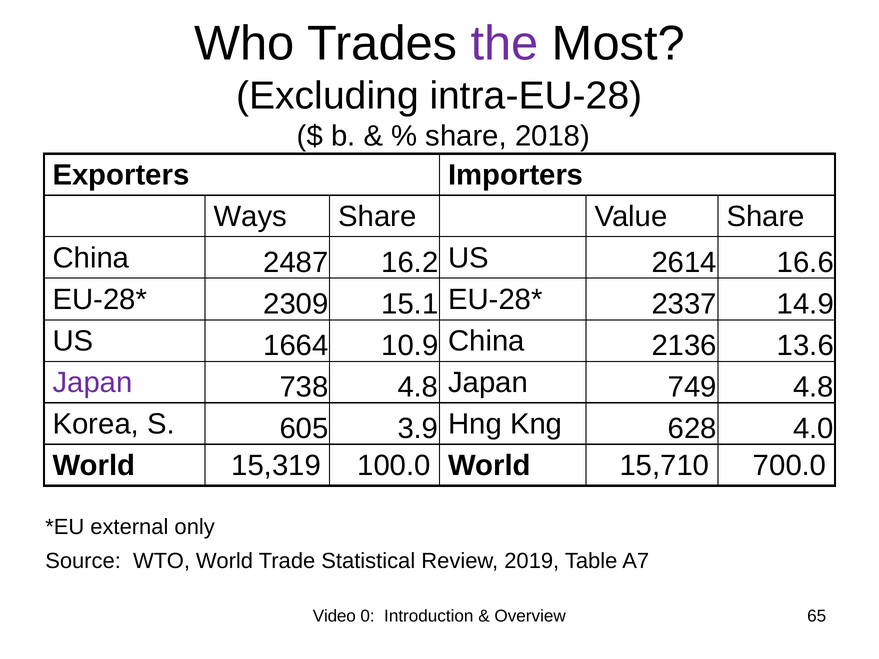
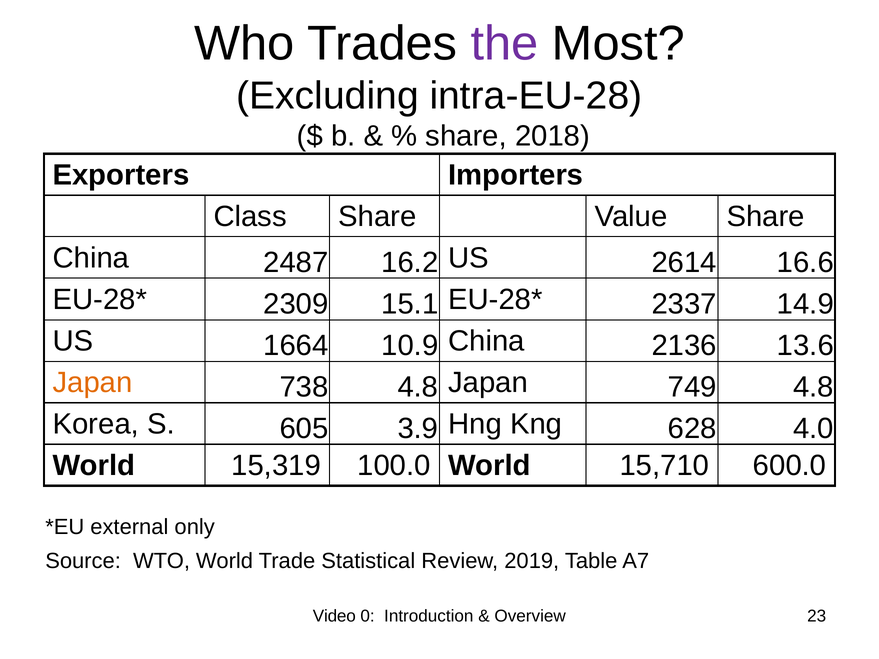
Ways: Ways -> Class
Japan at (93, 383) colour: purple -> orange
700.0: 700.0 -> 600.0
65: 65 -> 23
